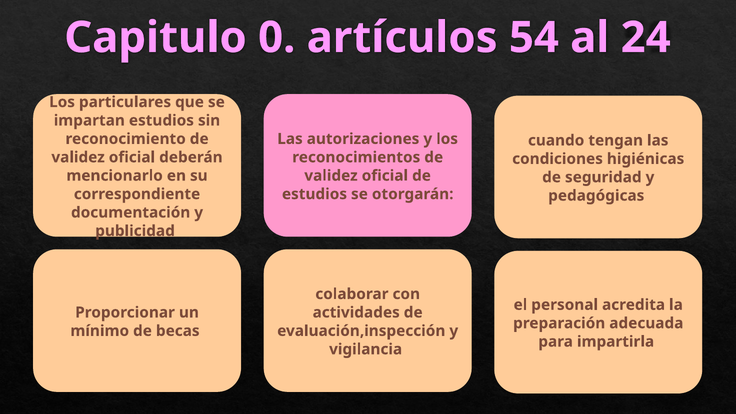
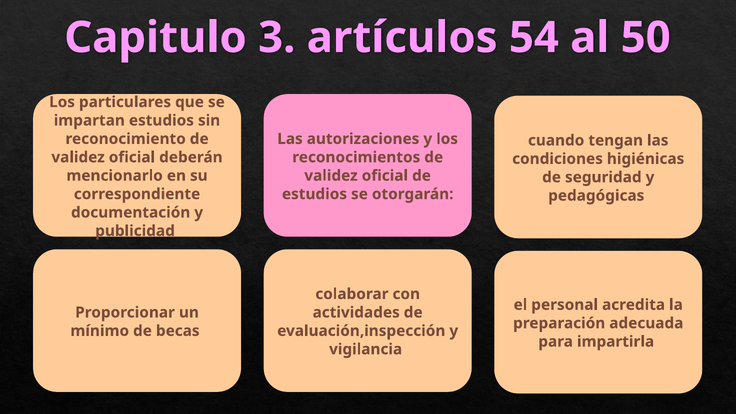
0: 0 -> 3
24: 24 -> 50
